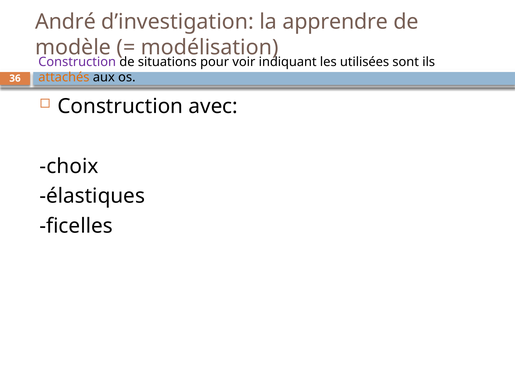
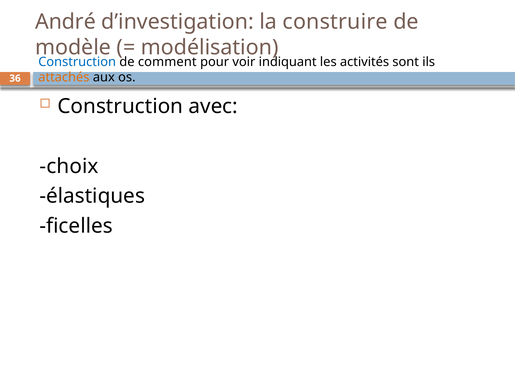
apprendre: apprendre -> construire
Construction at (77, 62) colour: purple -> blue
situations: situations -> comment
utilisées: utilisées -> activités
